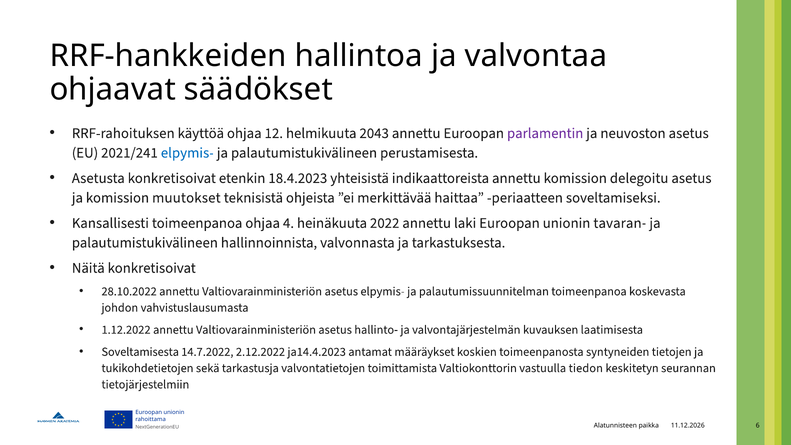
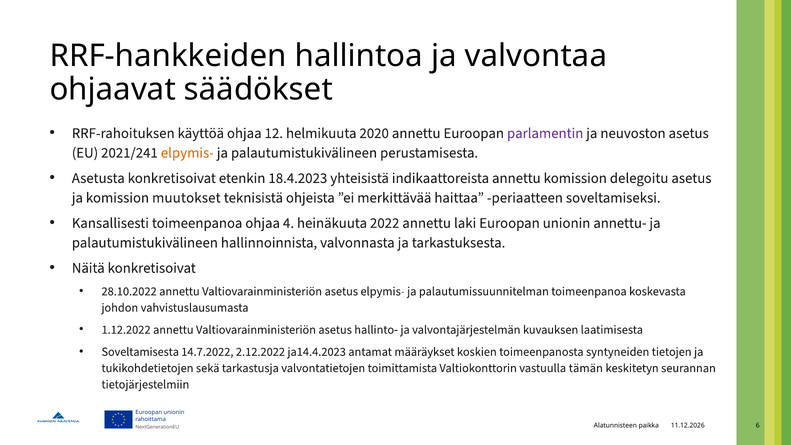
2043: 2043 -> 2020
elpymis- at (187, 153) colour: blue -> orange
tavaran-: tavaran- -> annettu-
tiedon: tiedon -> tämän
